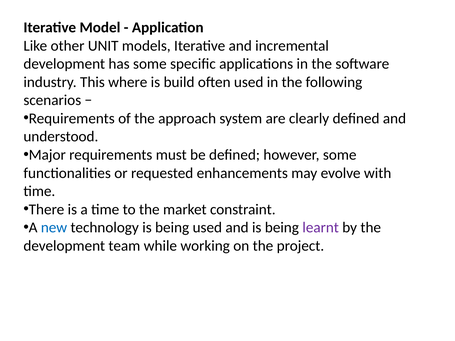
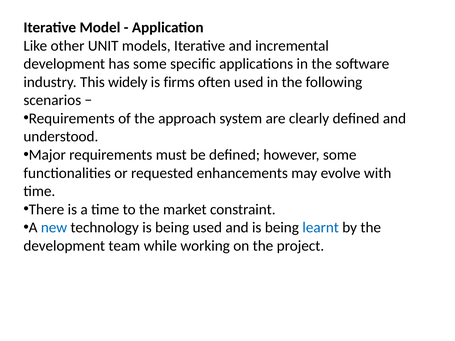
where: where -> widely
build: build -> firms
learnt colour: purple -> blue
